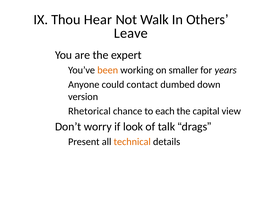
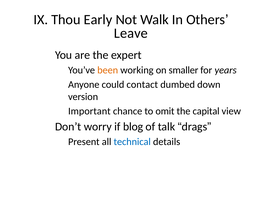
Hear: Hear -> Early
Rhetorical: Rhetorical -> Important
each: each -> omit
look: look -> blog
technical colour: orange -> blue
